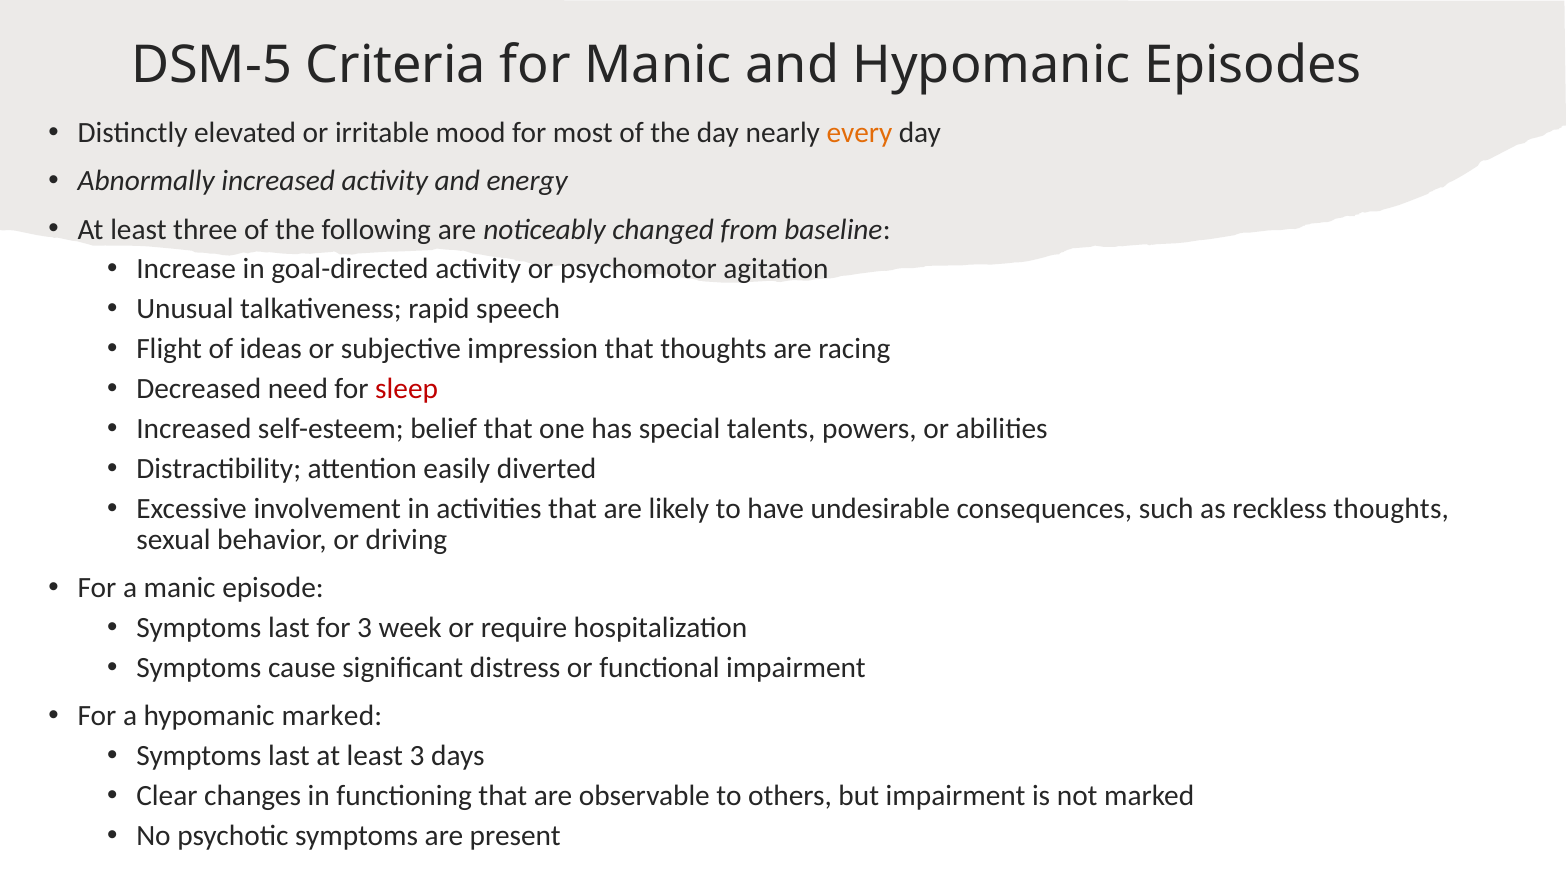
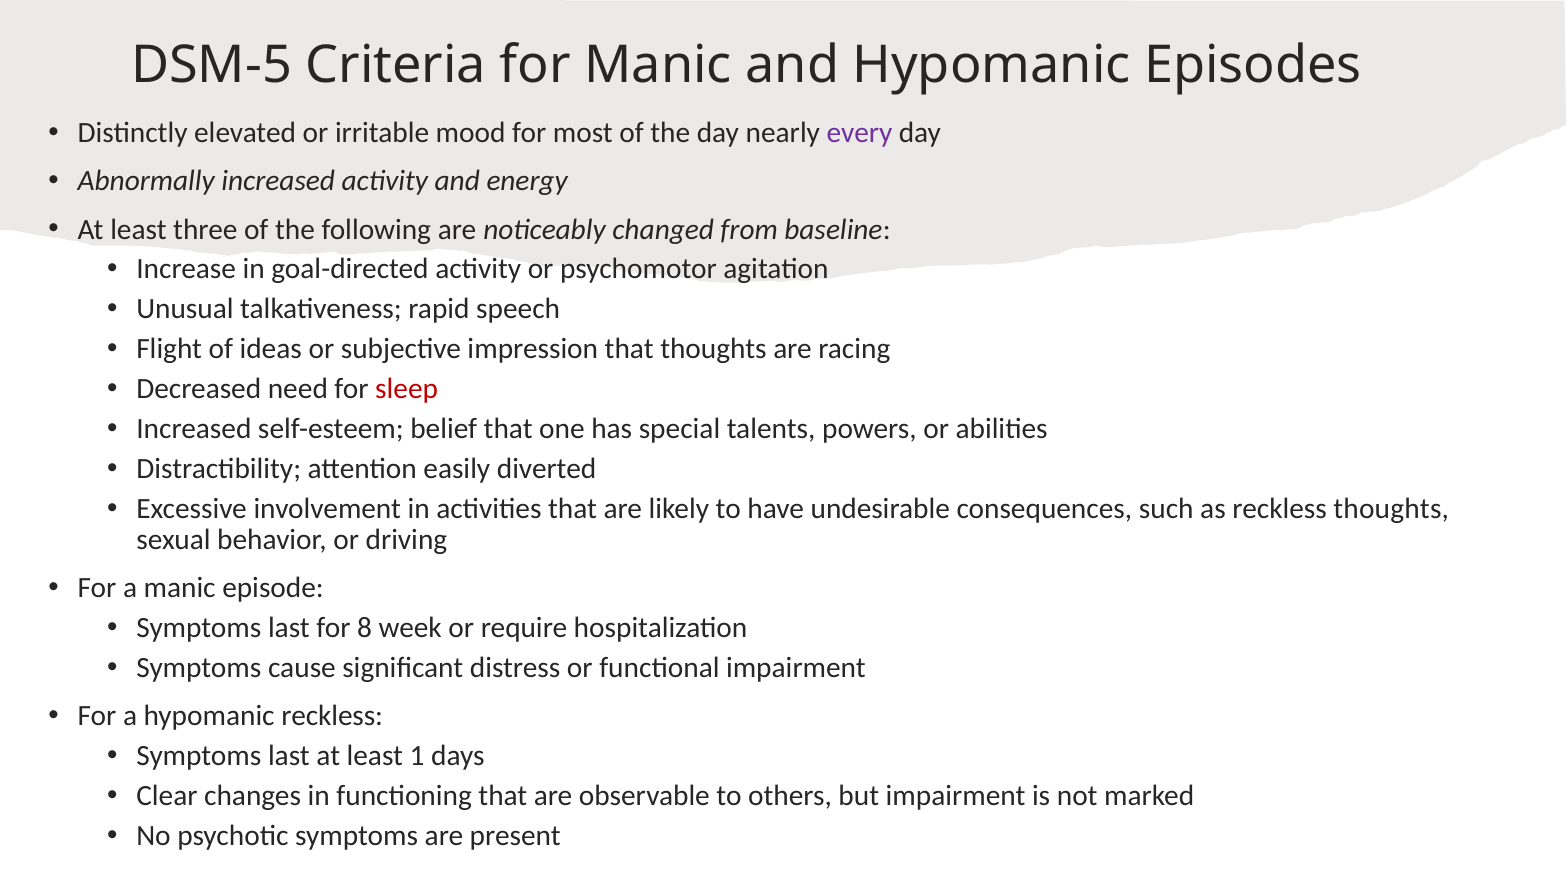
every colour: orange -> purple
for 3: 3 -> 8
hypomanic marked: marked -> reckless
least 3: 3 -> 1
